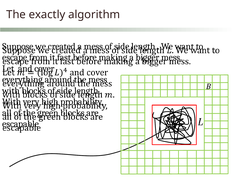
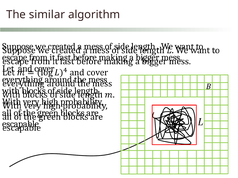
exactly: exactly -> similar
